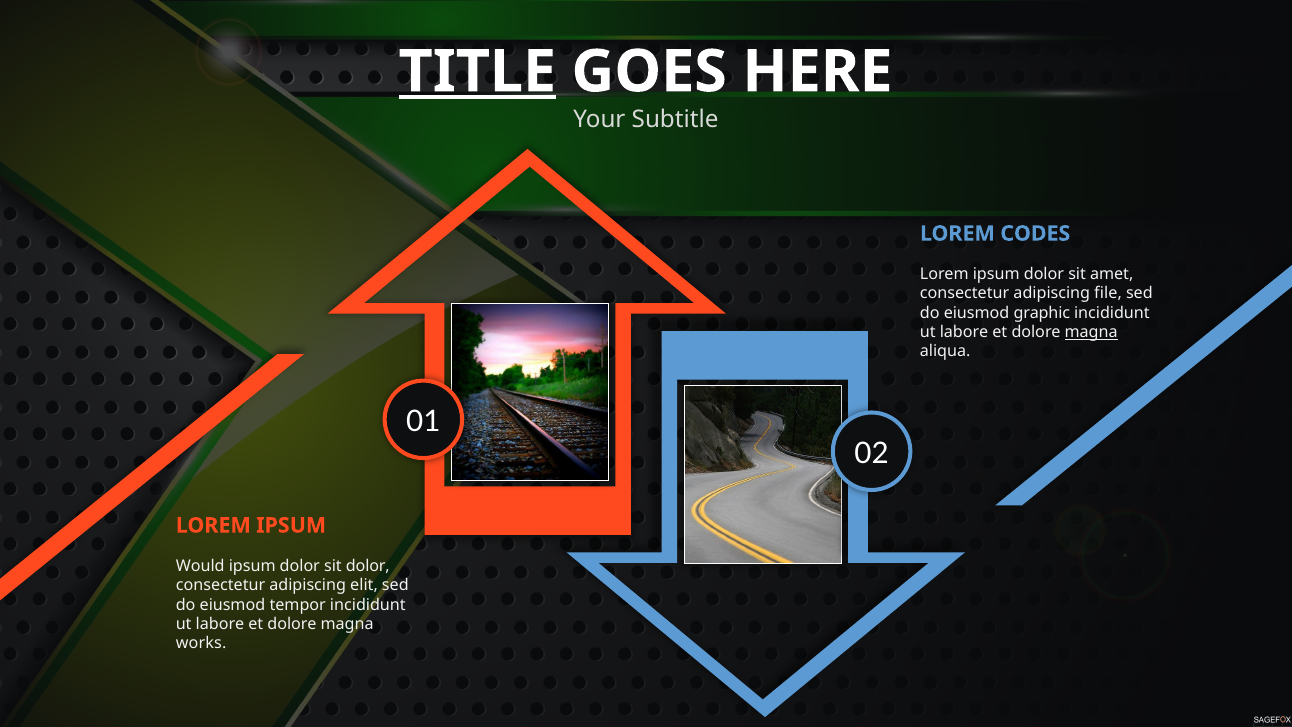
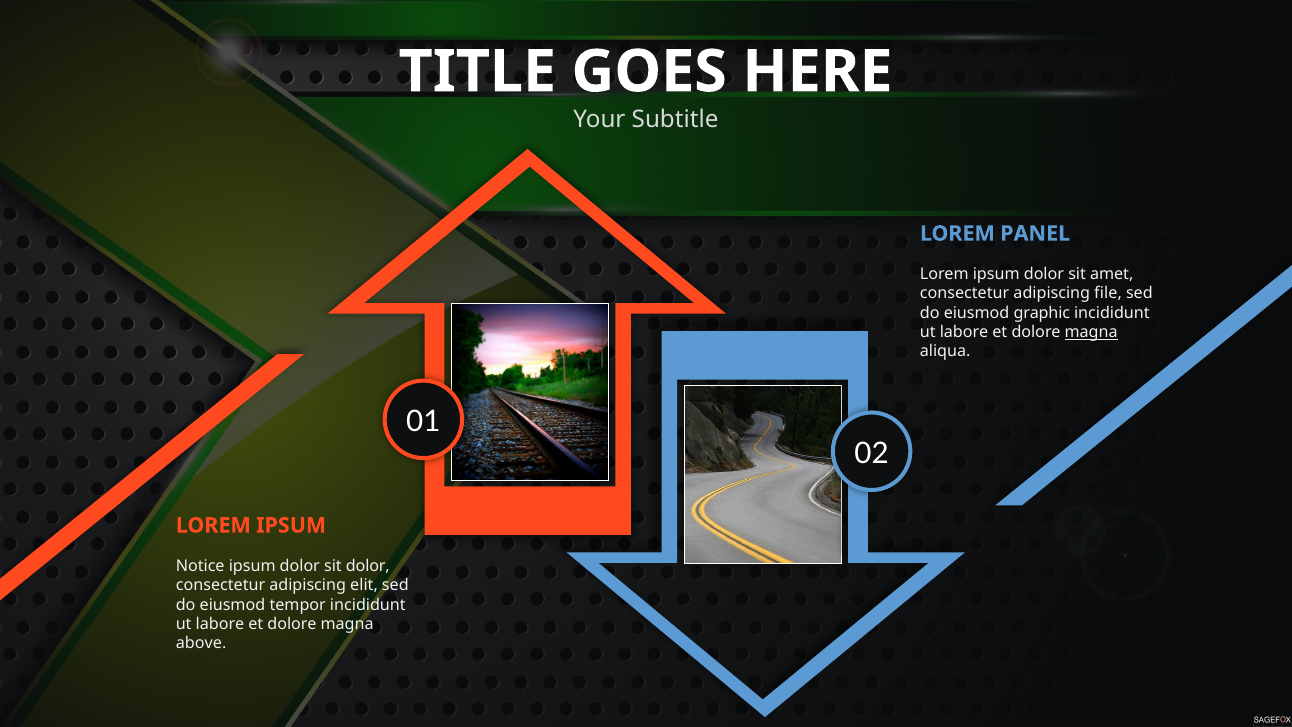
TITLE underline: present -> none
CODES: CODES -> PANEL
Would: Would -> Notice
works: works -> above
